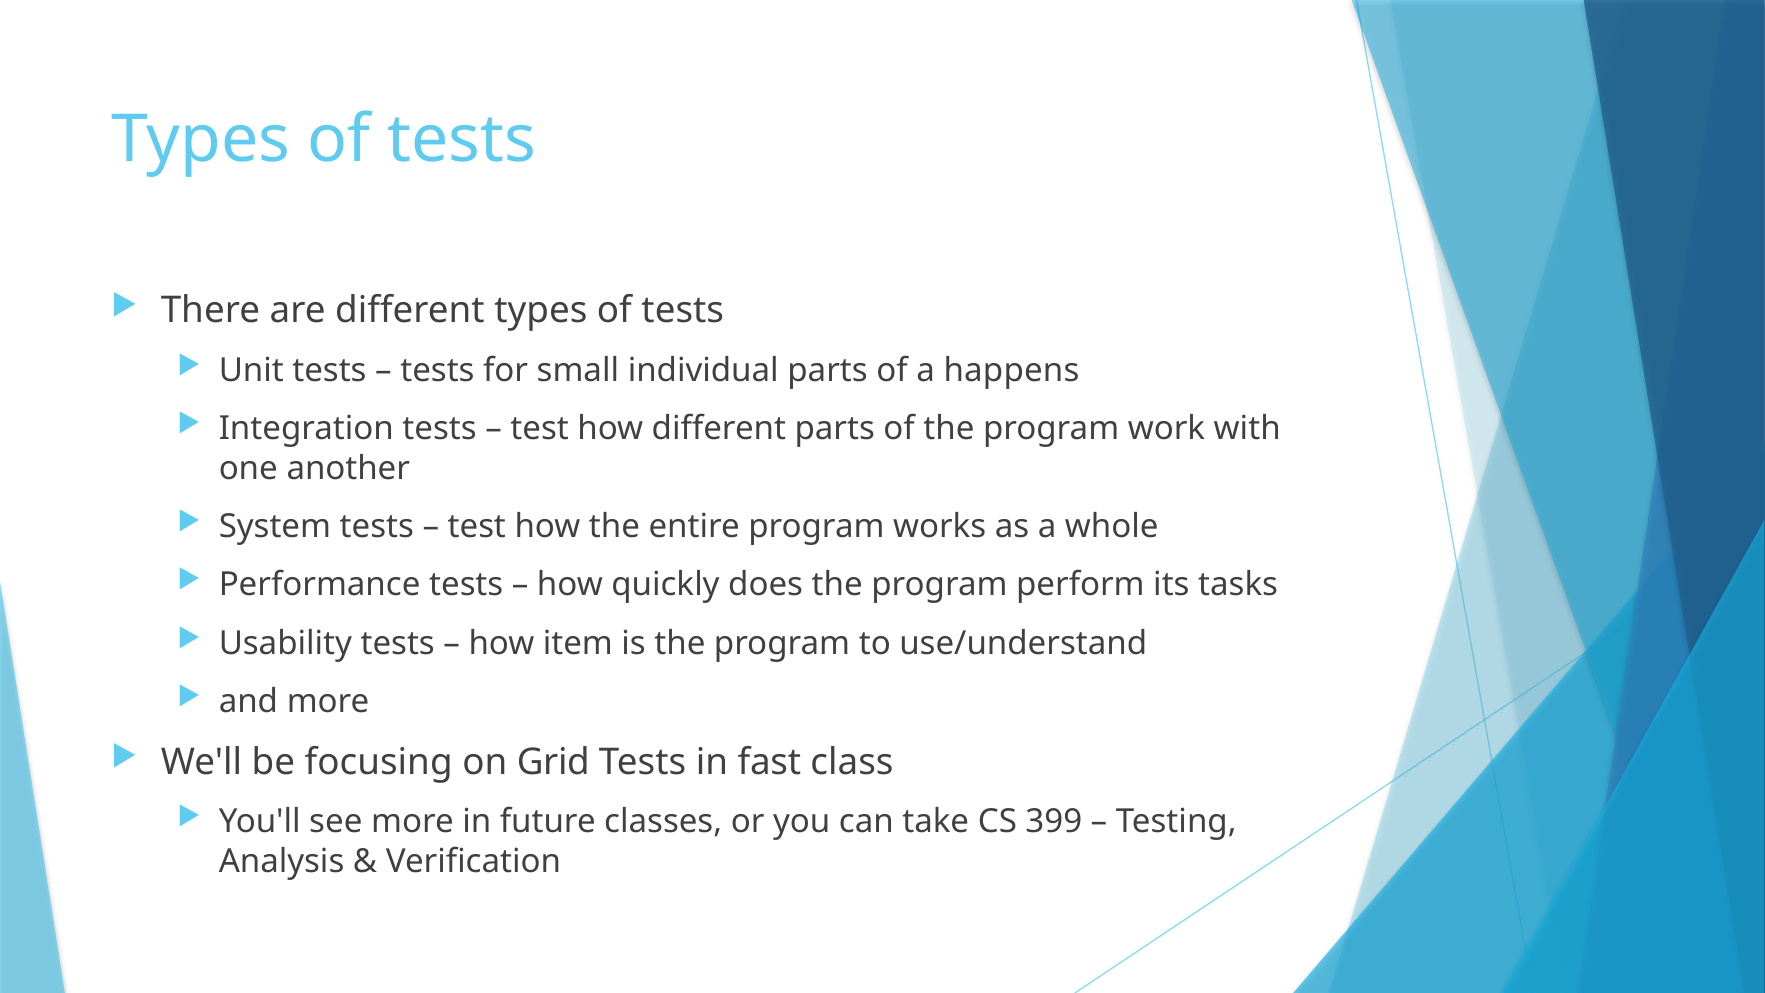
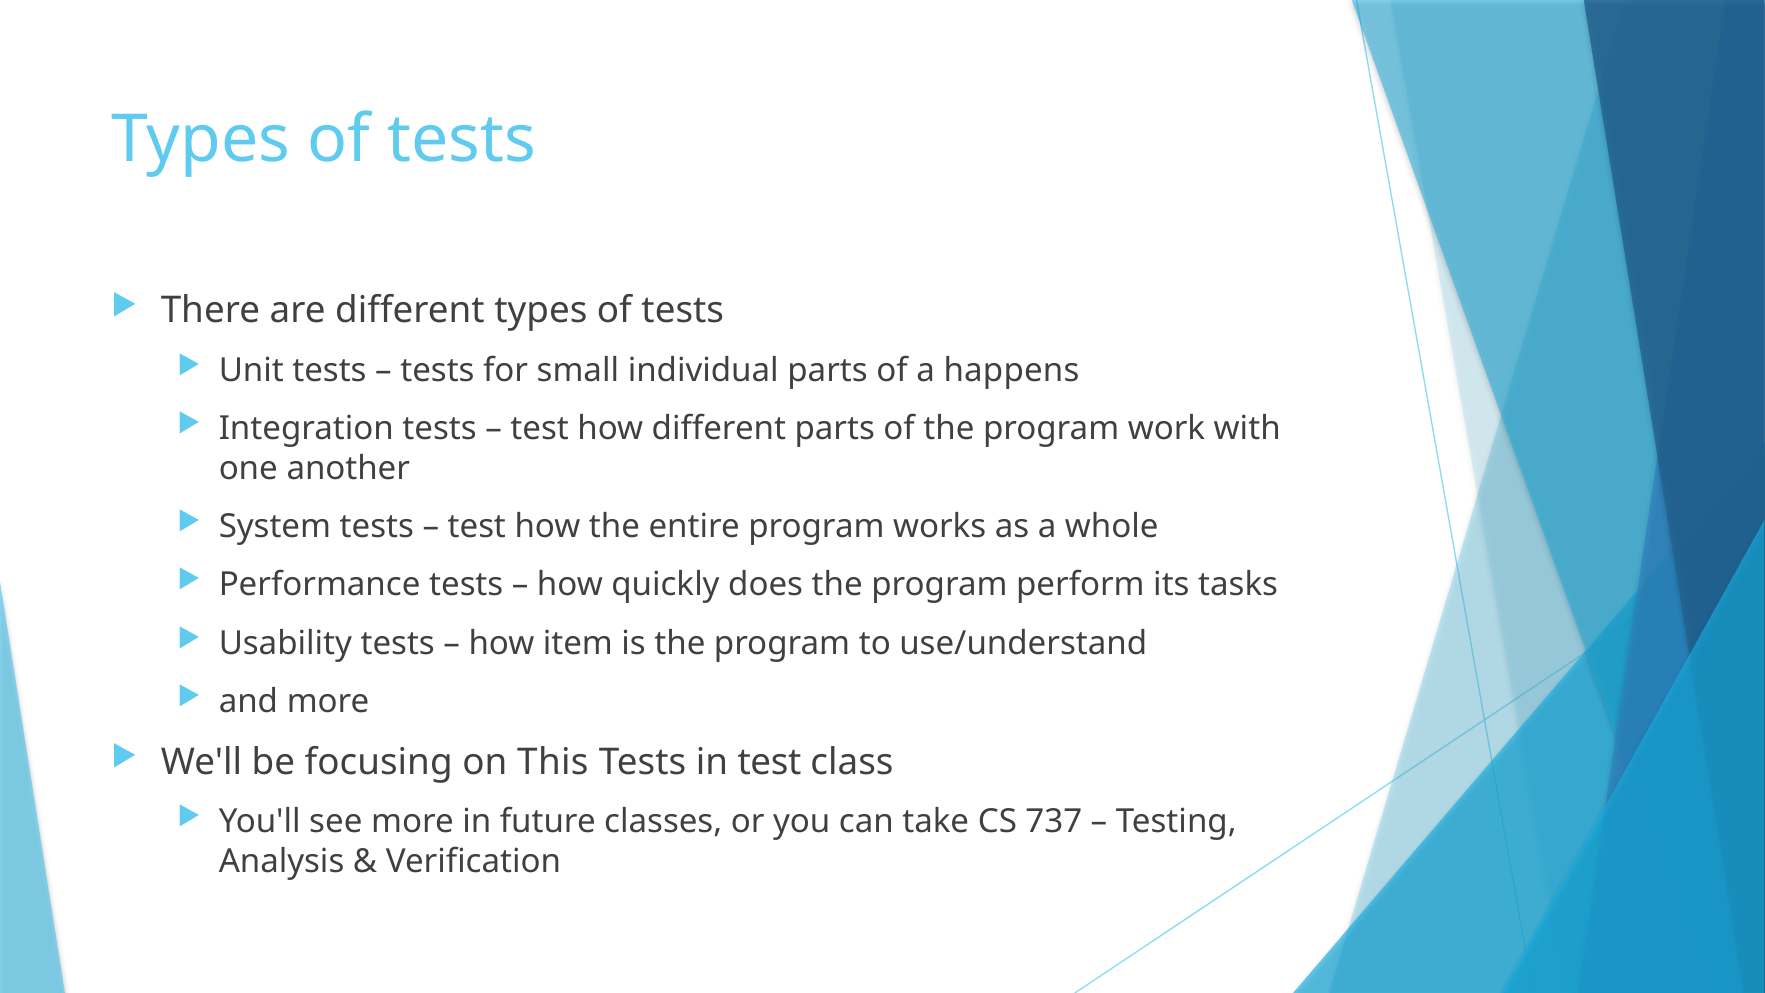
Grid: Grid -> This
in fast: fast -> test
399: 399 -> 737
